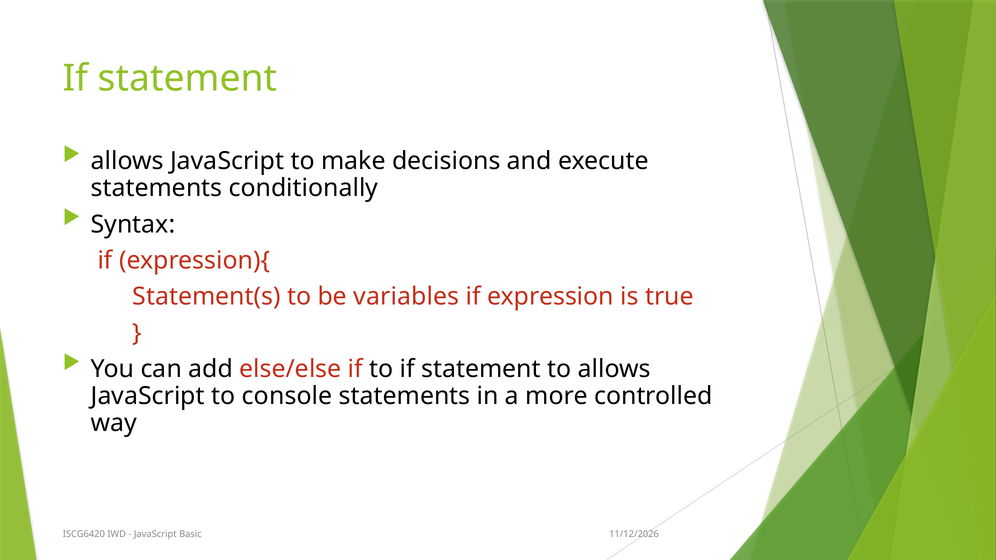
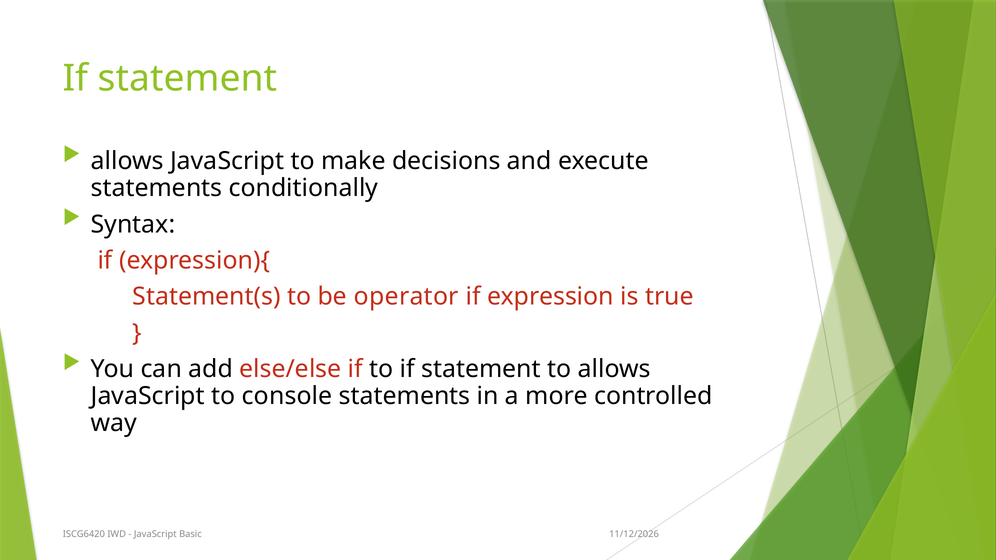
variables: variables -> operator
